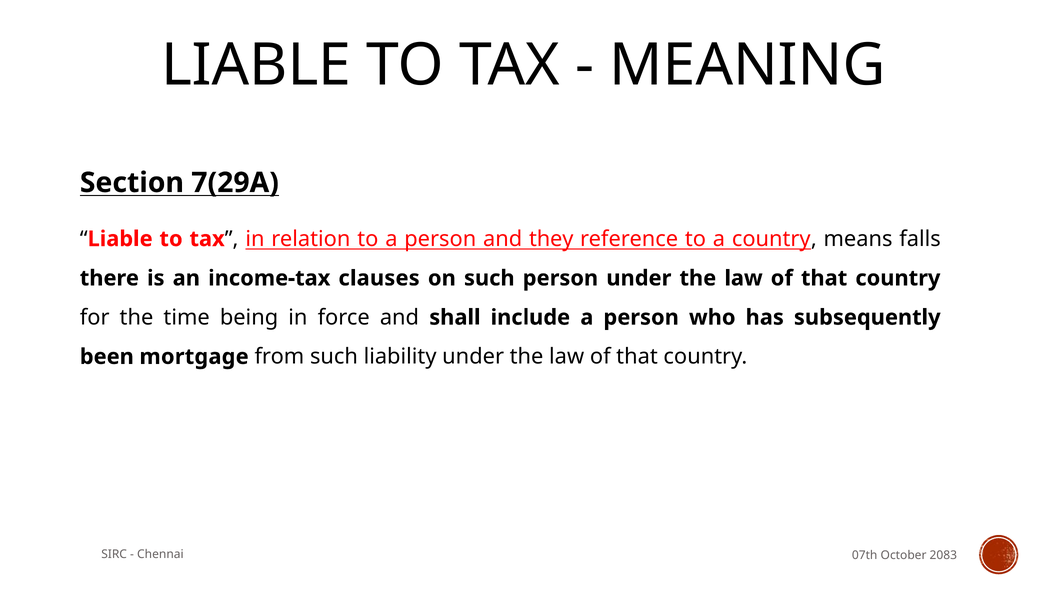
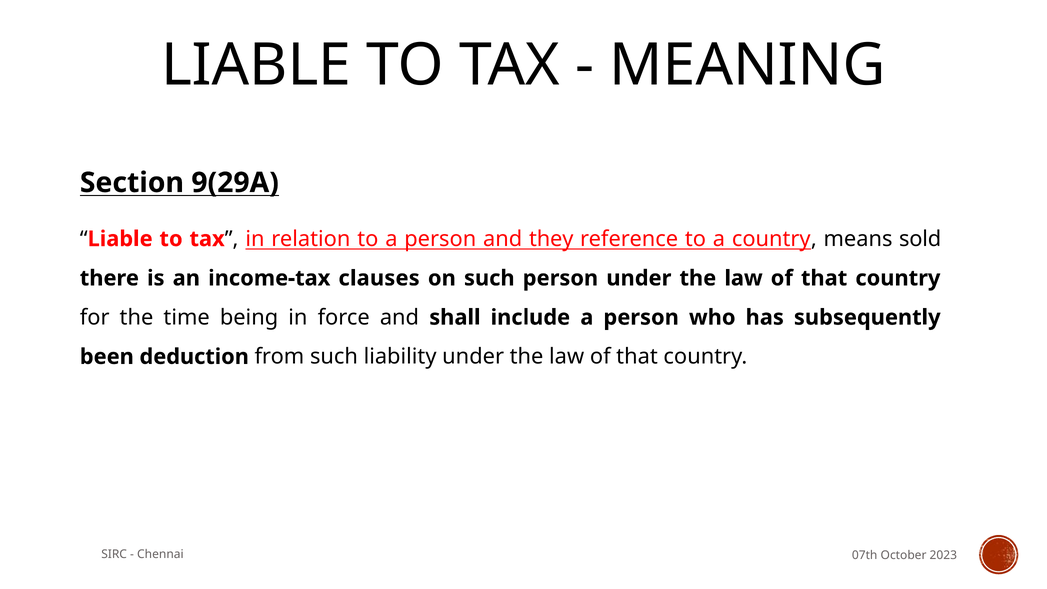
7(29A: 7(29A -> 9(29A
falls: falls -> sold
mortgage: mortgage -> deduction
2083: 2083 -> 2023
